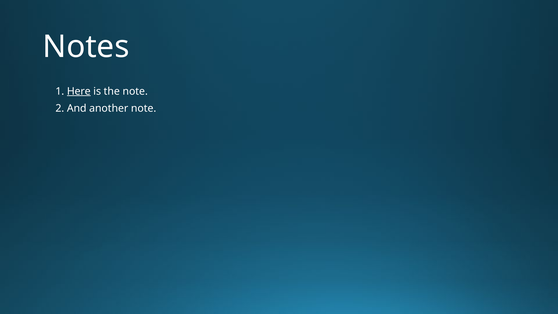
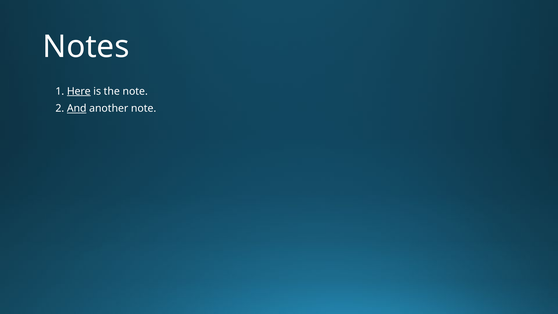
And underline: none -> present
